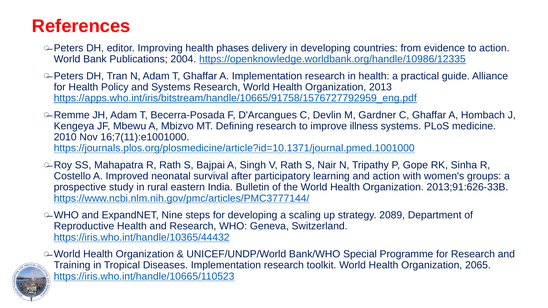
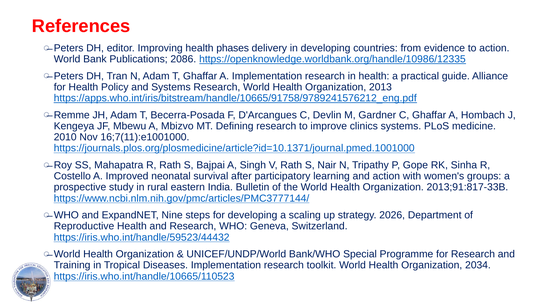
2004: 2004 -> 2086
https://apps.who.int/iris/bitstream/handle/10665/91758/1576727792959_eng.pdf: https://apps.who.int/iris/bitstream/handle/10665/91758/1576727792959_eng.pdf -> https://apps.who.int/iris/bitstream/handle/10665/91758/9789241576212_eng.pdf
illness: illness -> clinics
2013;91:626-33B: 2013;91:626-33B -> 2013;91:817-33B
2089: 2089 -> 2026
https://iris.who.int/handle/10365/44432: https://iris.who.int/handle/10365/44432 -> https://iris.who.int/handle/59523/44432
2065: 2065 -> 2034
